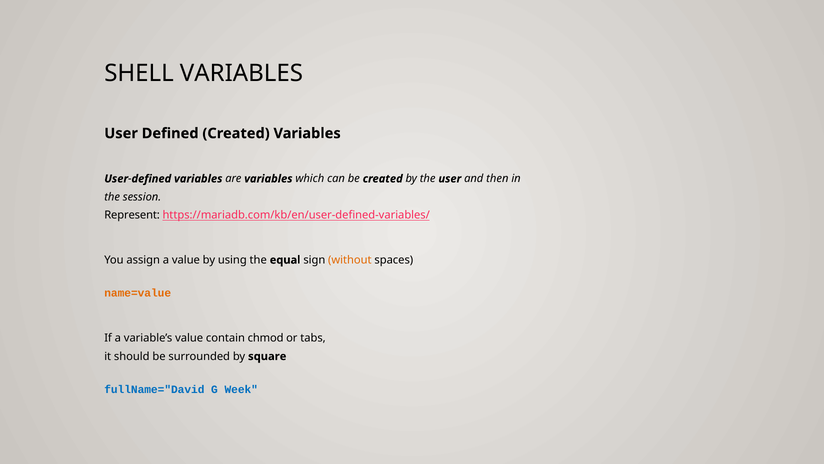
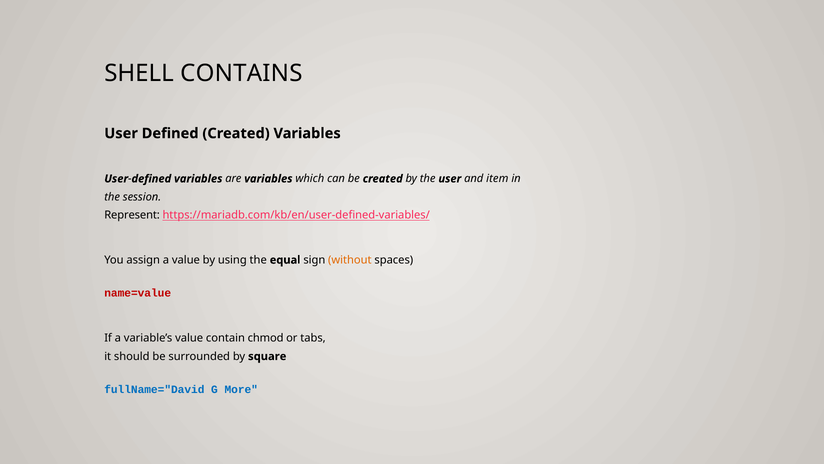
SHELL VARIABLES: VARIABLES -> CONTAINS
then: then -> item
name=value colour: orange -> red
Week: Week -> More
